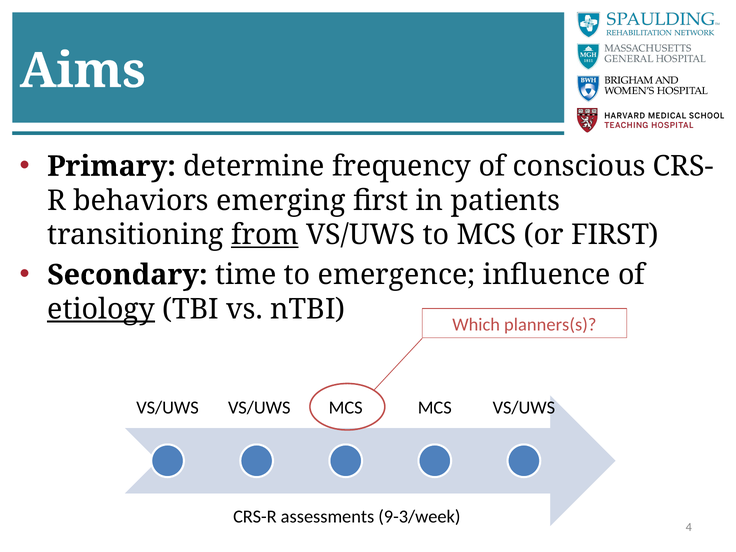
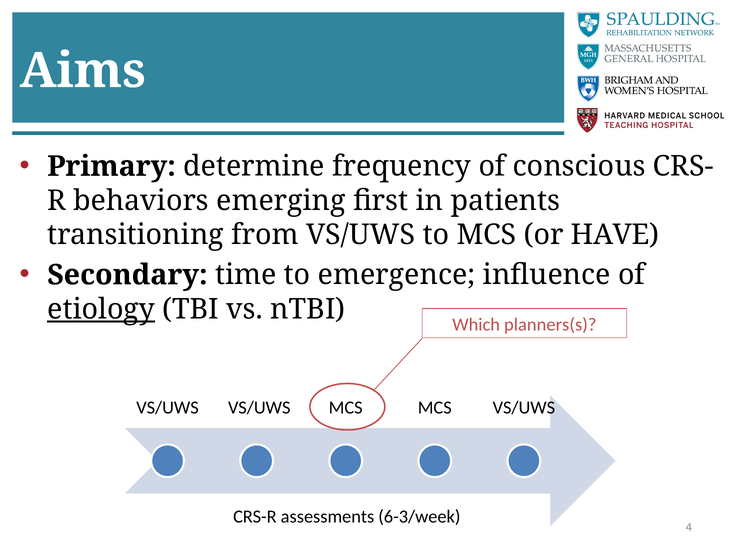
from underline: present -> none
or FIRST: FIRST -> HAVE
9-3/week: 9-3/week -> 6-3/week
